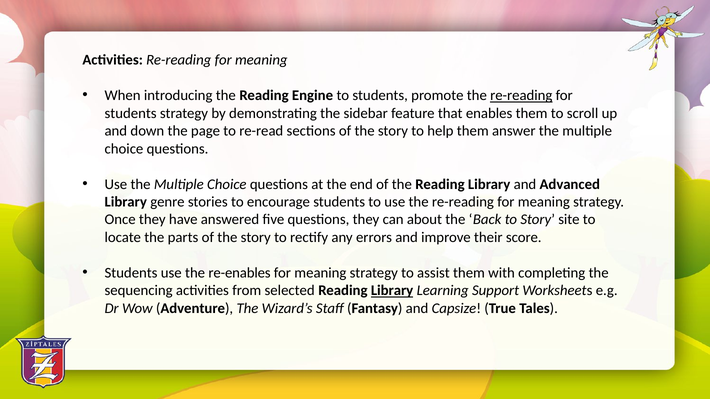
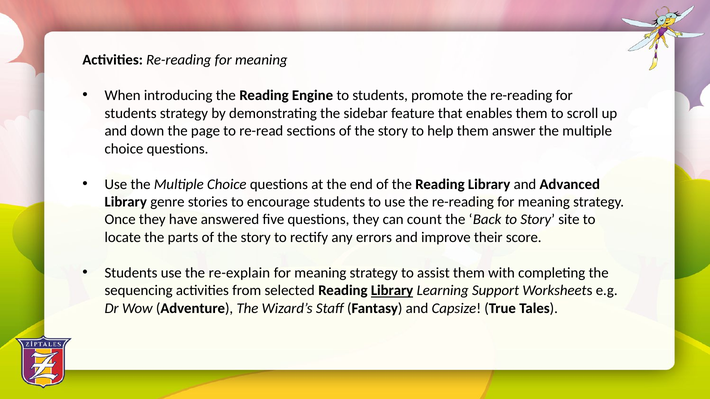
re-reading at (521, 96) underline: present -> none
about: about -> count
re-enables: re-enables -> re-explain
